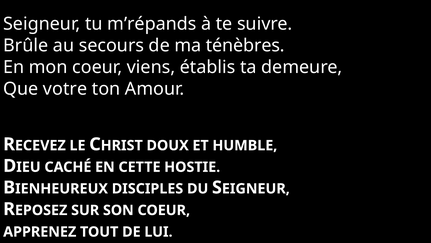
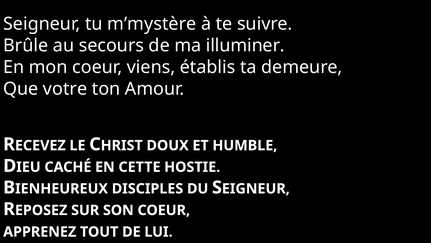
m’répands: m’répands -> m’mystère
ténèbres: ténèbres -> illuminer
